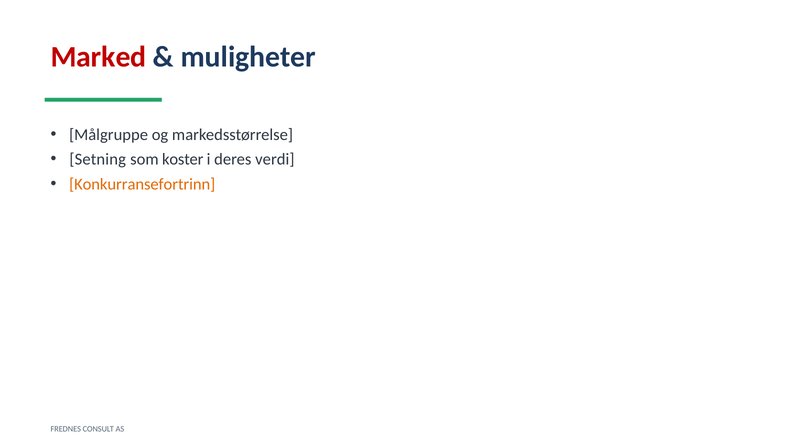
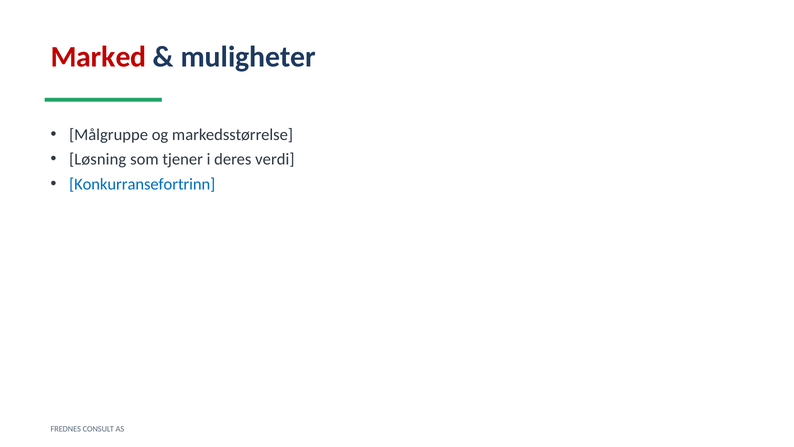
Setning: Setning -> Løsning
koster: koster -> tjener
Konkurransefortrinn colour: orange -> blue
